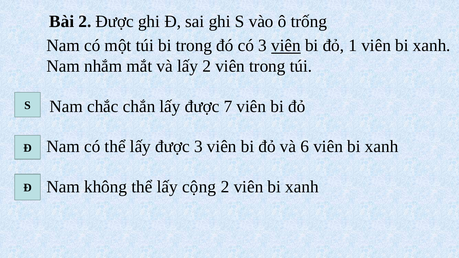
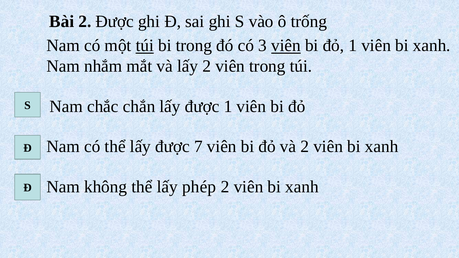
túi at (145, 46) underline: none -> present
được 7: 7 -> 1
được 3: 3 -> 7
và 6: 6 -> 2
cộng: cộng -> phép
